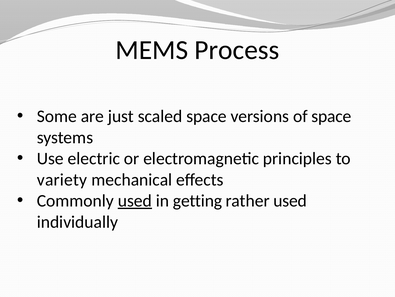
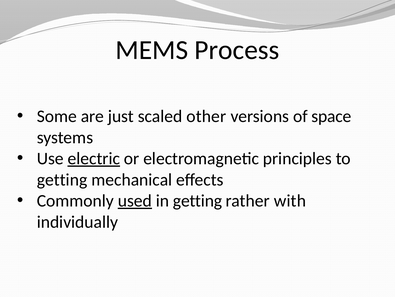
scaled space: space -> other
electric underline: none -> present
variety at (62, 179): variety -> getting
rather used: used -> with
